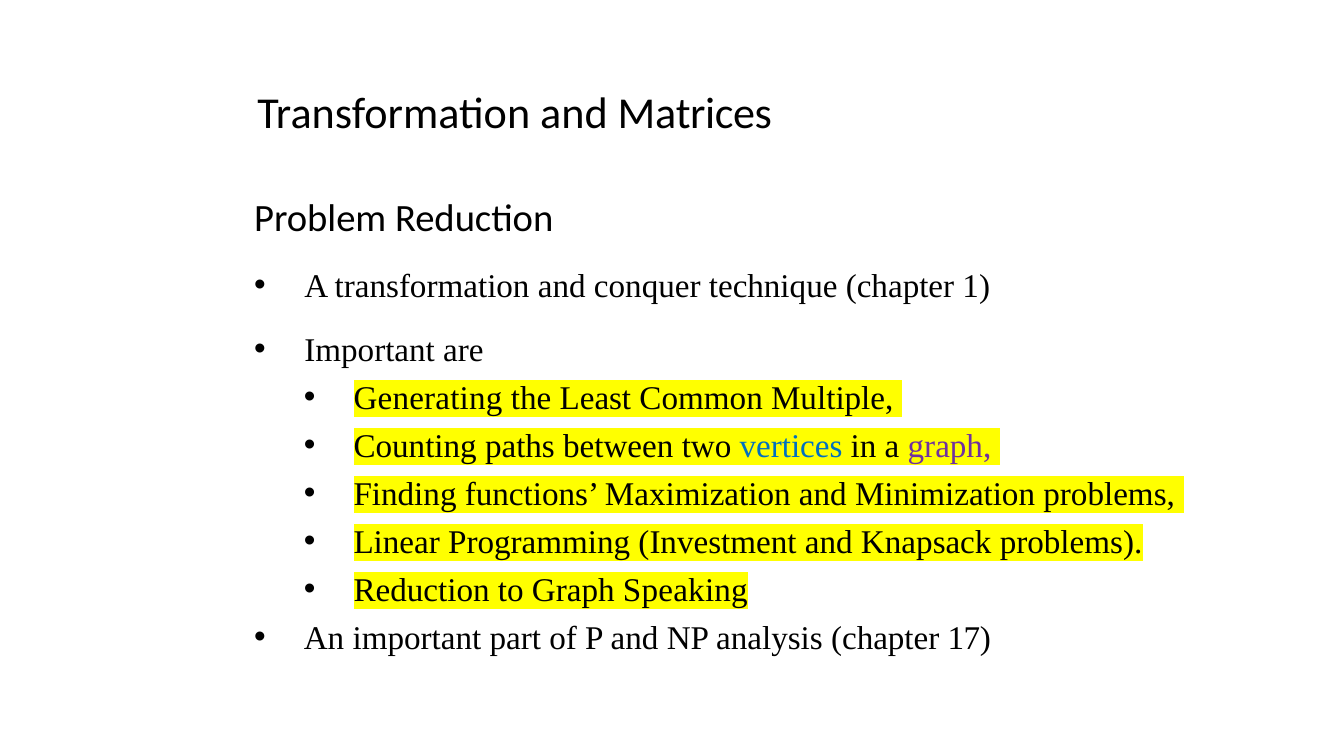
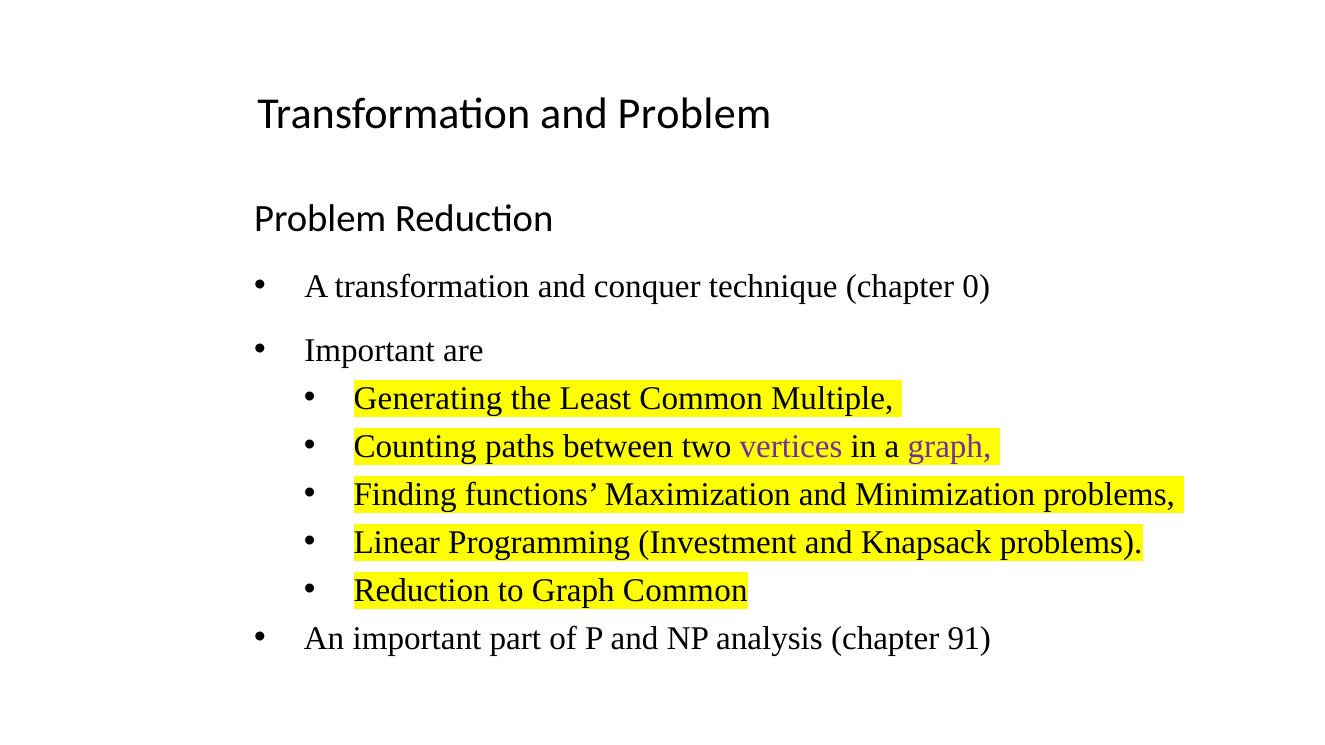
and Matrices: Matrices -> Problem
1: 1 -> 0
vertices colour: blue -> purple
Graph Speaking: Speaking -> Common
17: 17 -> 91
